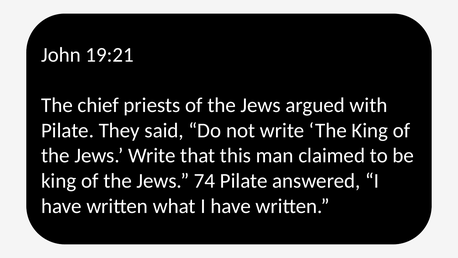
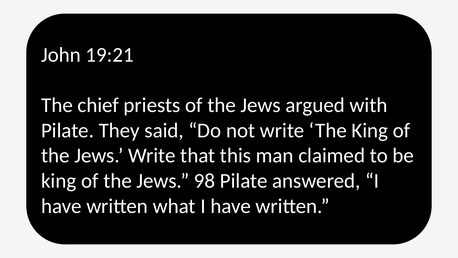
74: 74 -> 98
